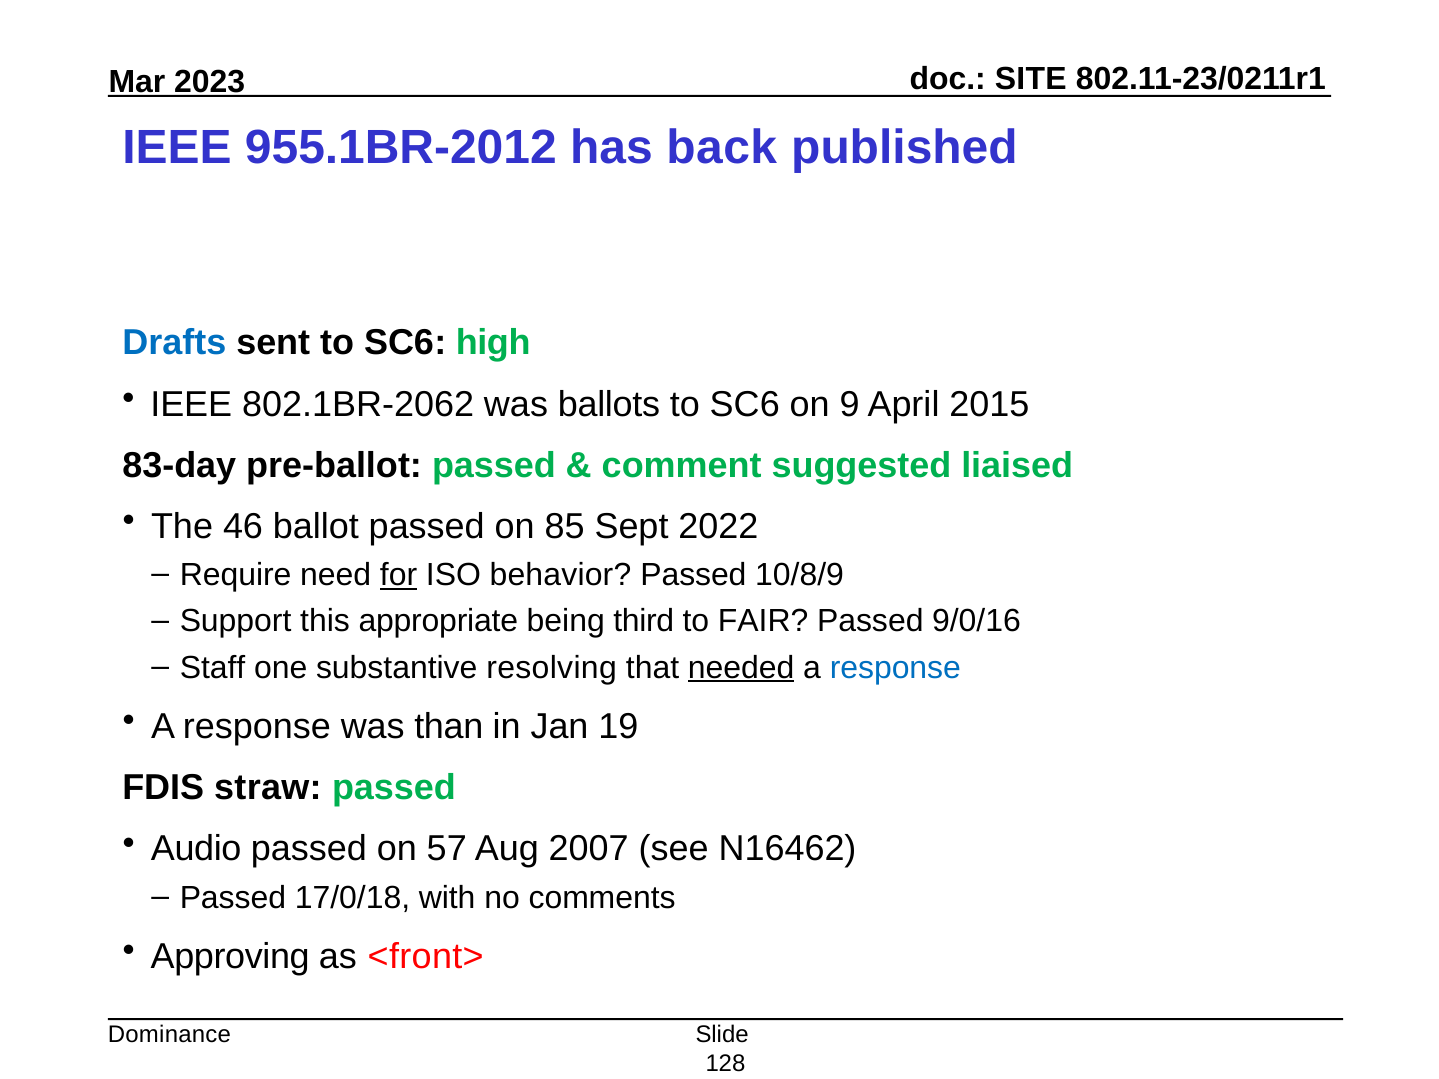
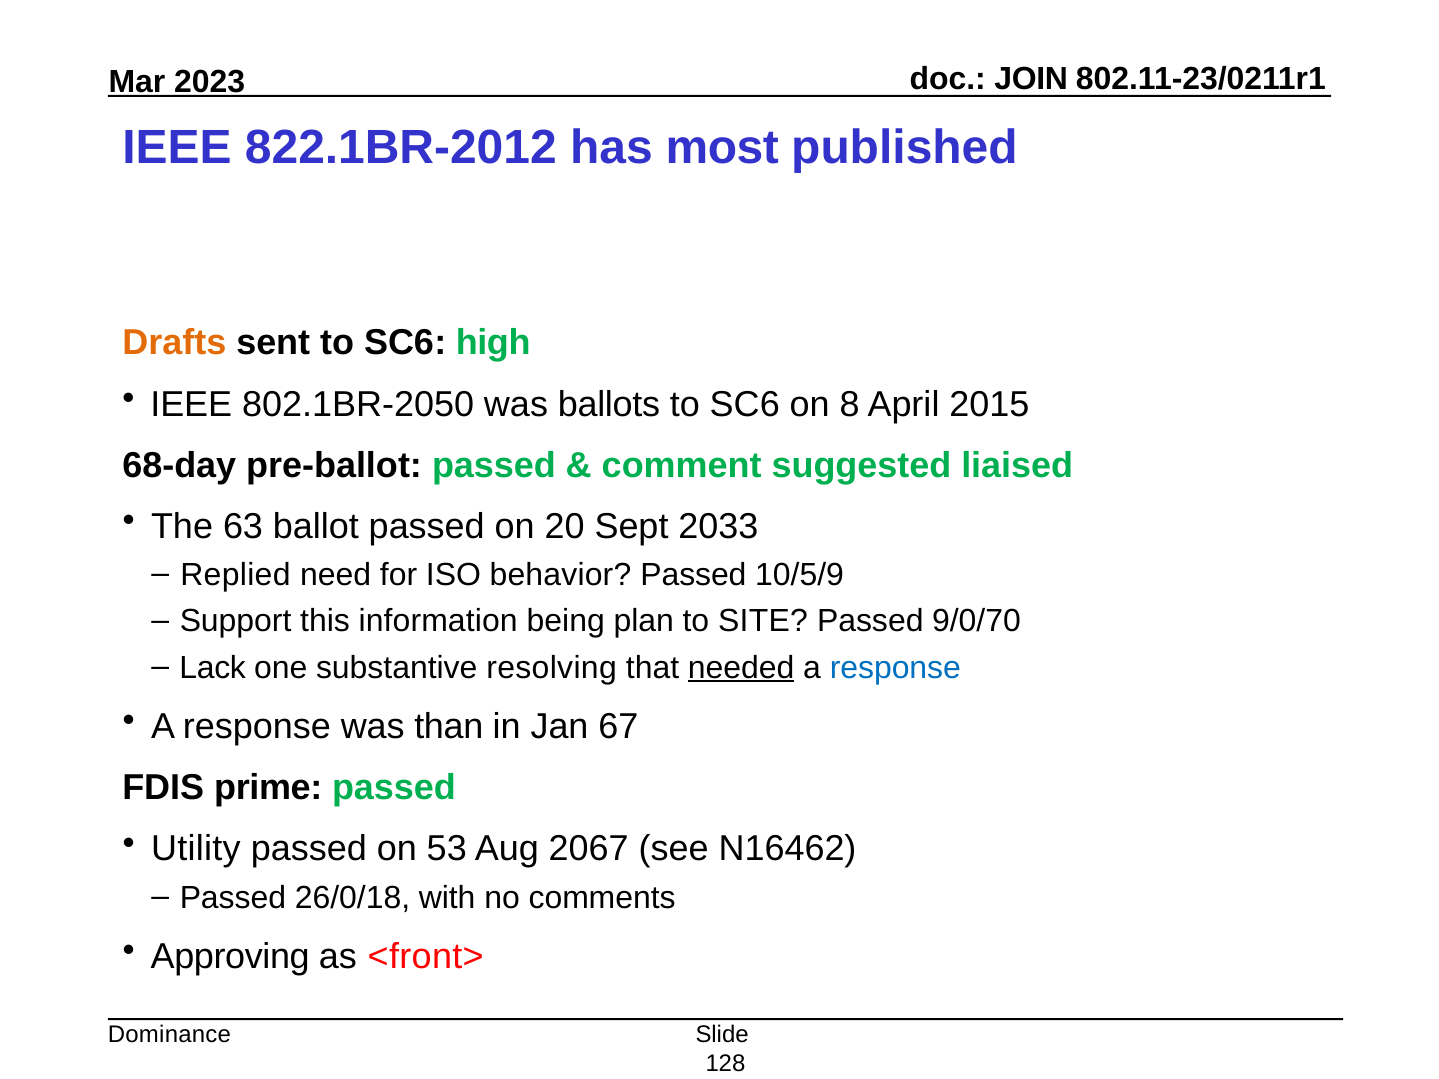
SITE: SITE -> JOIN
955.1BR-2012: 955.1BR-2012 -> 822.1BR-2012
back: back -> most
Drafts colour: blue -> orange
802.1BR-2062: 802.1BR-2062 -> 802.1BR-2050
9: 9 -> 8
83-day: 83-day -> 68-day
46: 46 -> 63
85: 85 -> 20
2022: 2022 -> 2033
Require: Require -> Replied
for underline: present -> none
10/8/9: 10/8/9 -> 10/5/9
appropriate: appropriate -> information
third: third -> plan
FAIR: FAIR -> SITE
9/0/16: 9/0/16 -> 9/0/70
Staff: Staff -> Lack
19: 19 -> 67
straw: straw -> prime
Audio: Audio -> Utility
57: 57 -> 53
2007: 2007 -> 2067
17/0/18: 17/0/18 -> 26/0/18
